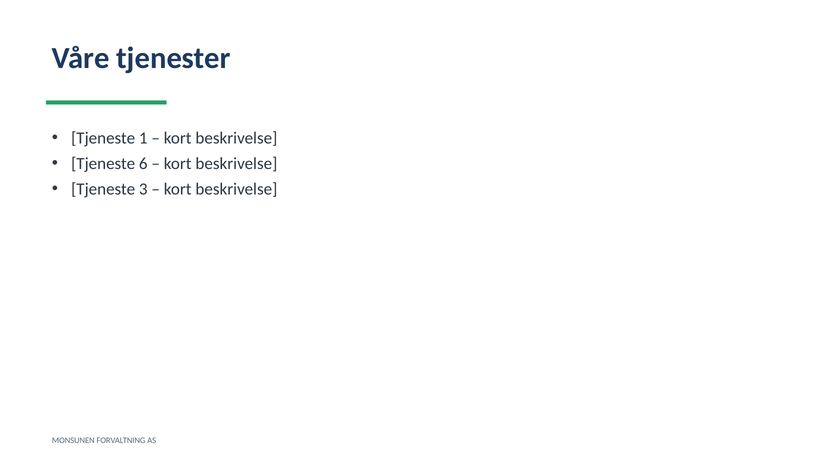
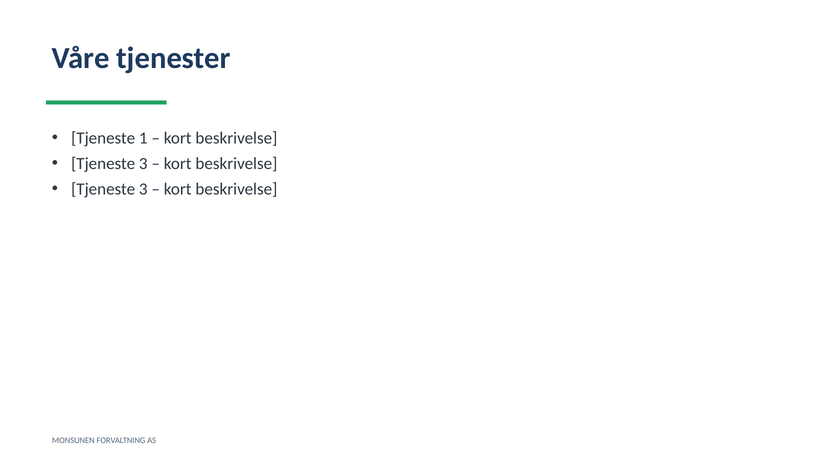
6 at (143, 164): 6 -> 3
